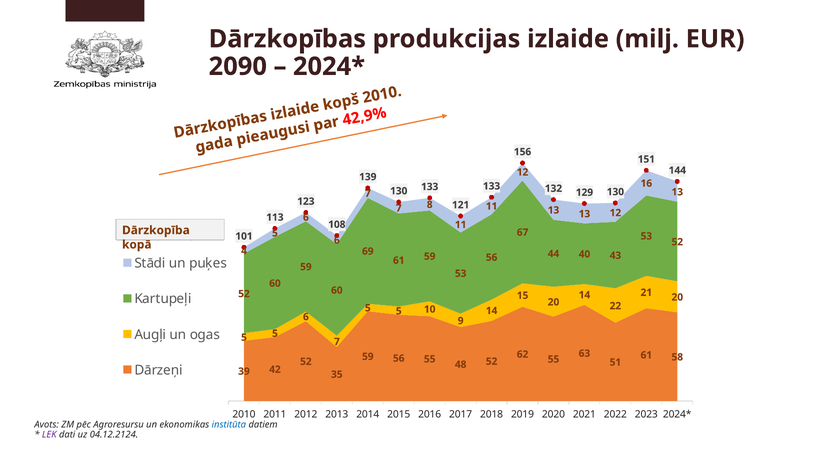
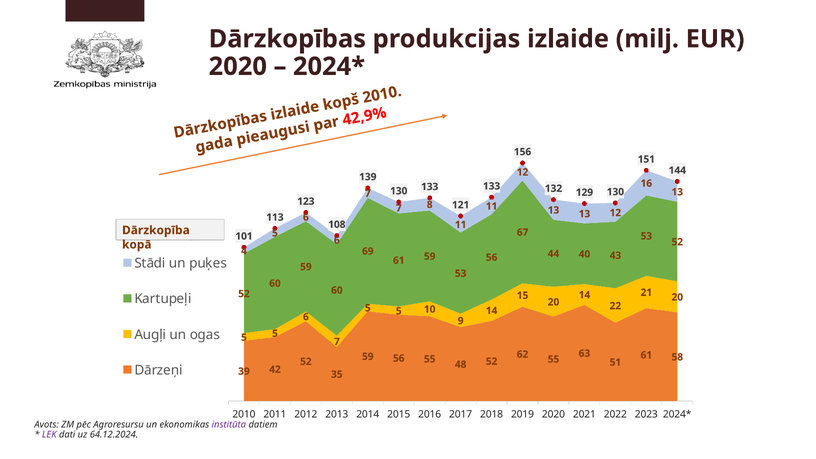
2090 at (238, 66): 2090 -> 2020
institūta colour: blue -> purple
04.12.2124: 04.12.2124 -> 64.12.2024
